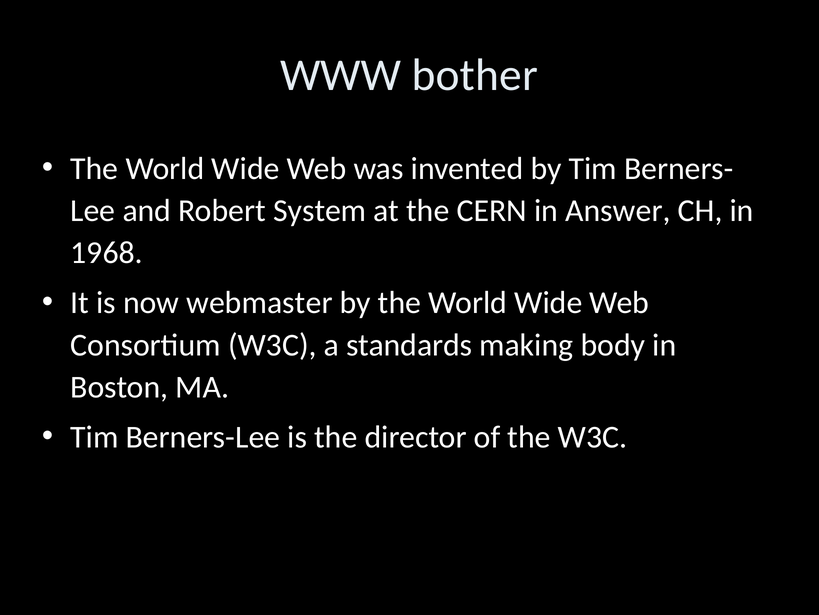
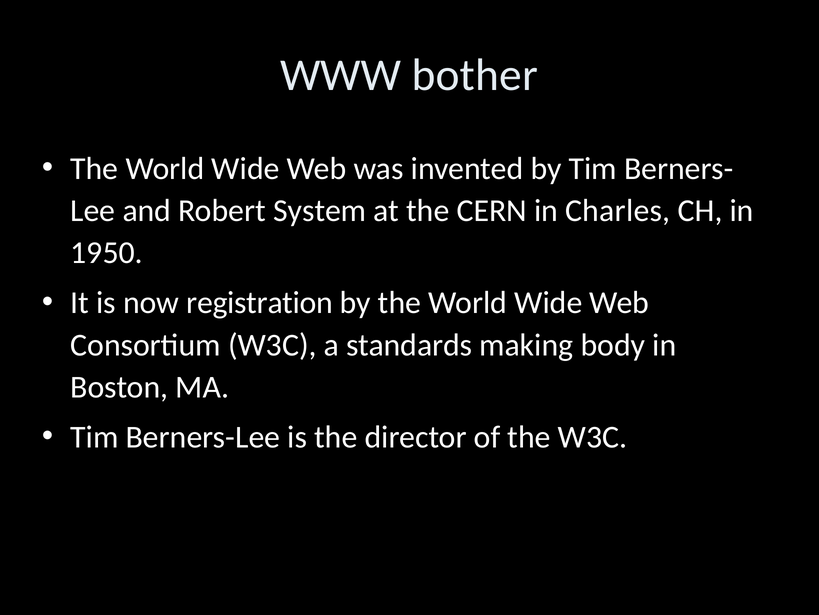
Answer: Answer -> Charles
1968: 1968 -> 1950
webmaster: webmaster -> registration
